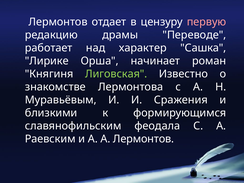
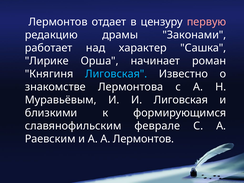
Переводе: Переводе -> Законами
Лиговская at (116, 74) colour: light green -> light blue
И Сражения: Сражения -> Лиговская
феодала: феодала -> феврале
